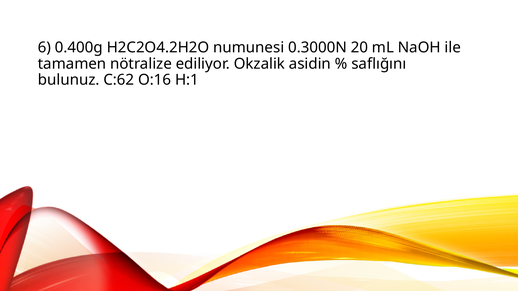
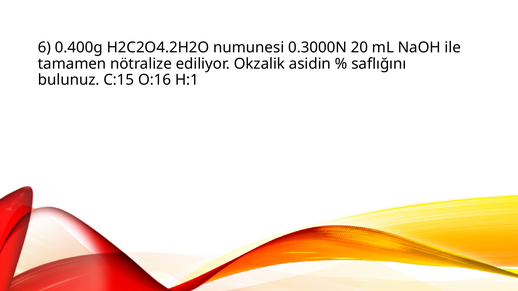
C:62: C:62 -> C:15
